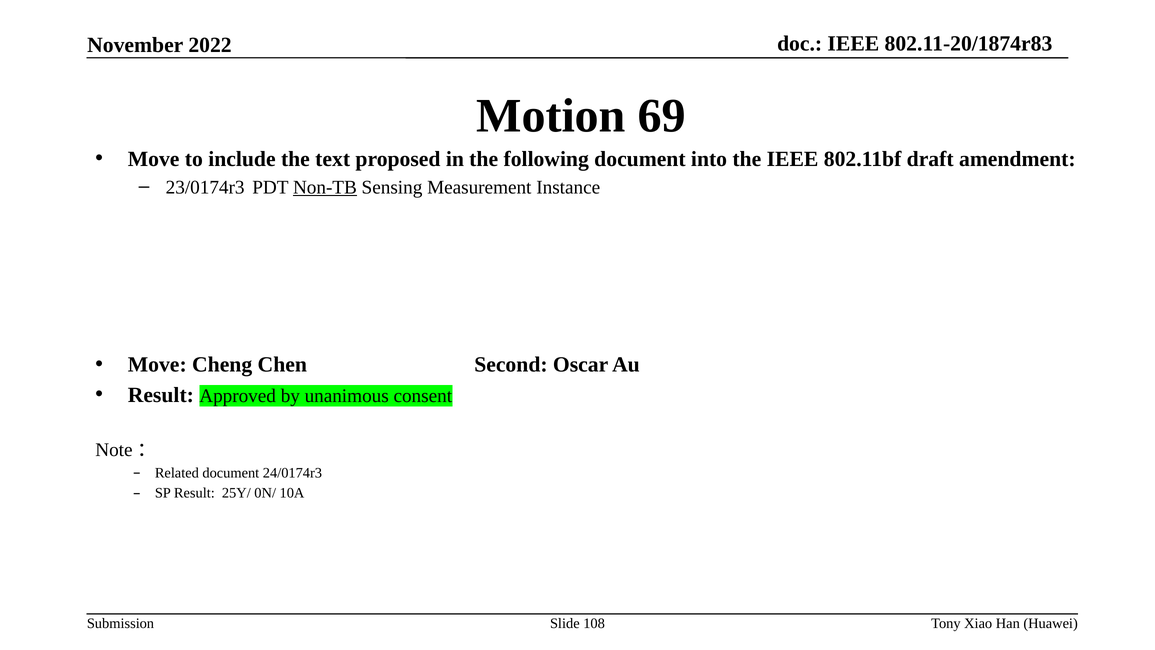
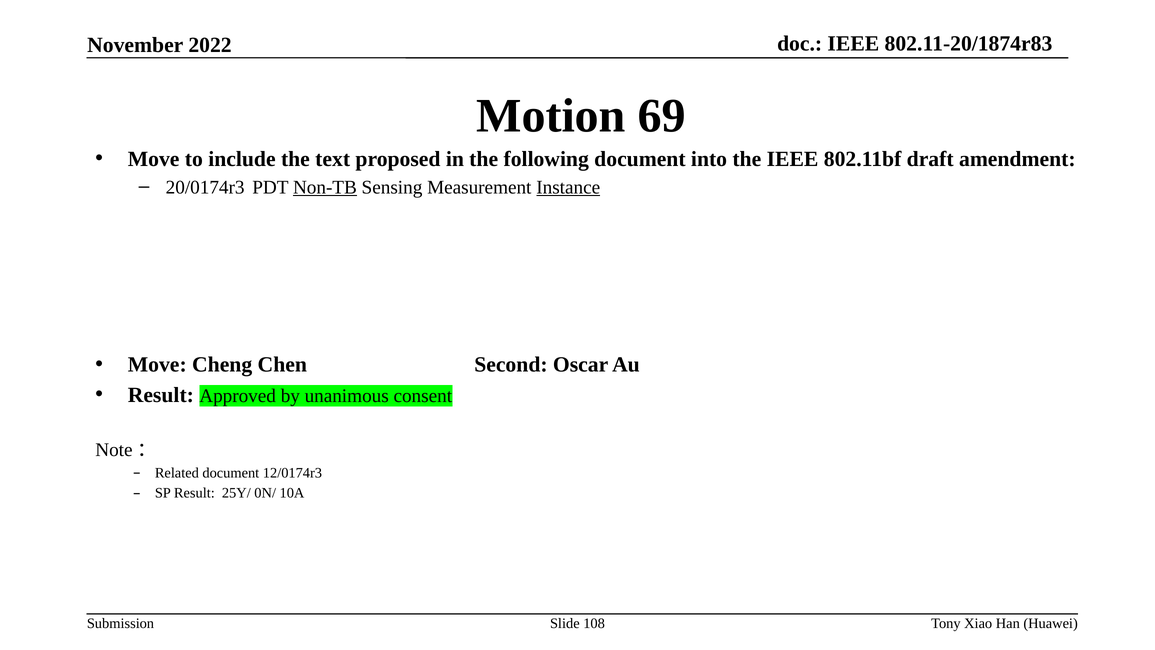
23/0174r3: 23/0174r3 -> 20/0174r3
Instance underline: none -> present
24/0174r3: 24/0174r3 -> 12/0174r3
